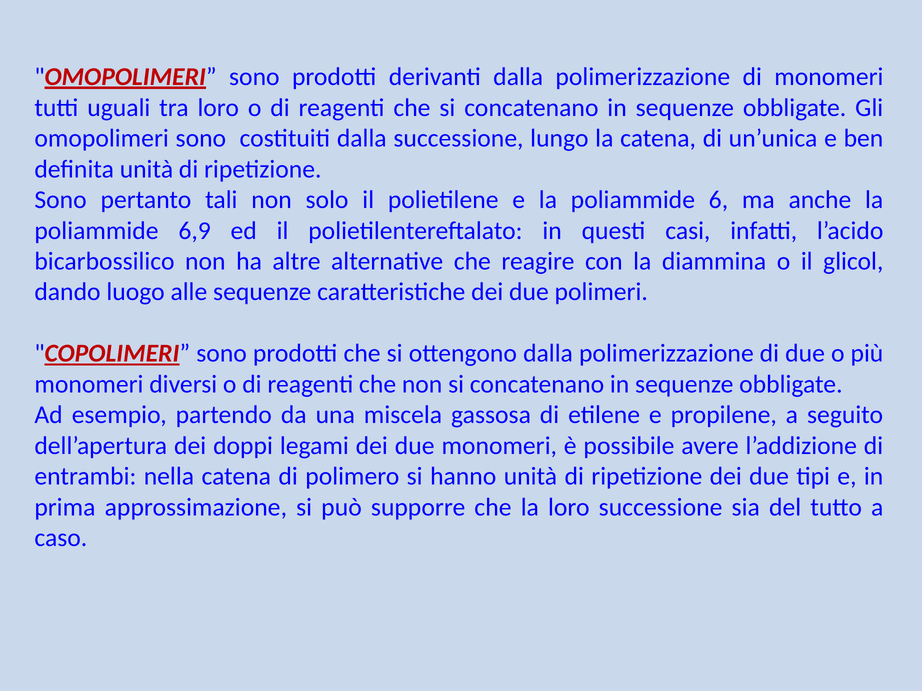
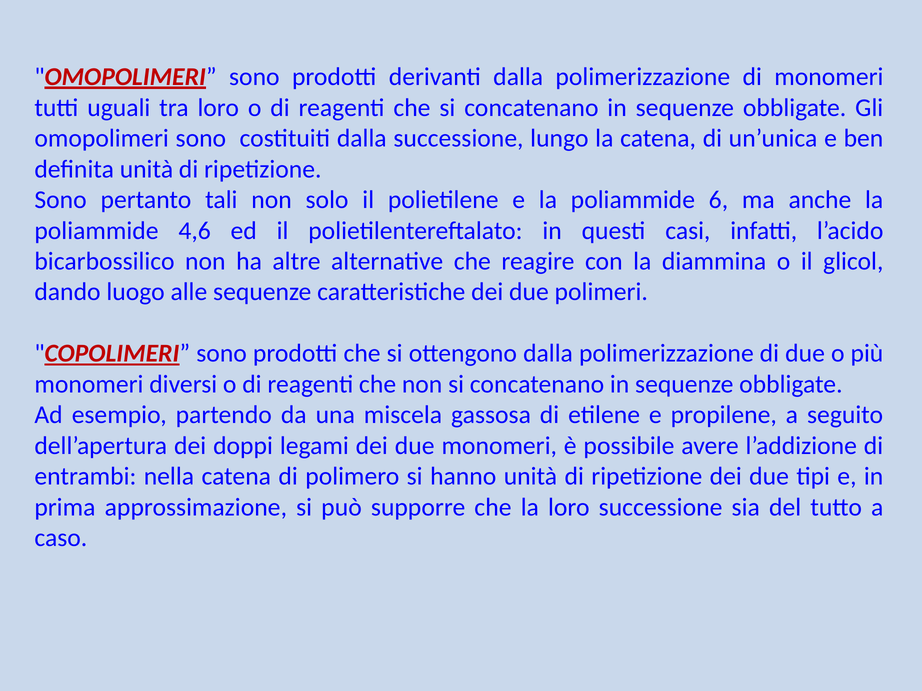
6,9: 6,9 -> 4,6
